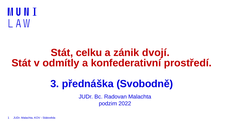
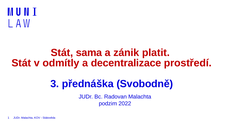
celku: celku -> sama
dvojí: dvojí -> platit
konfederativní: konfederativní -> decentralizace
